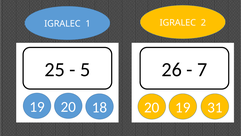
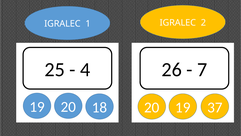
5: 5 -> 4
31: 31 -> 37
